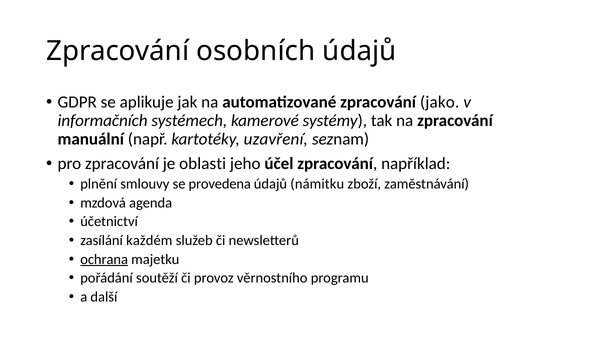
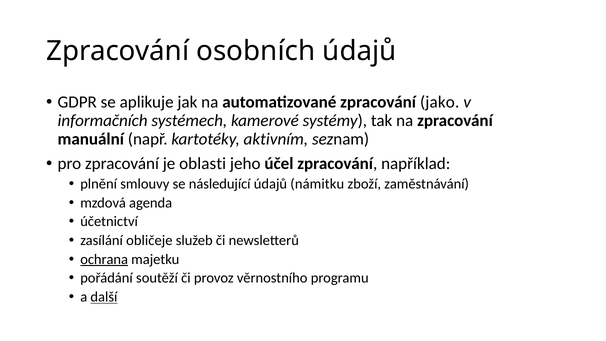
uzavření: uzavření -> aktivním
provedena: provedena -> následující
každém: každém -> obličeje
další underline: none -> present
